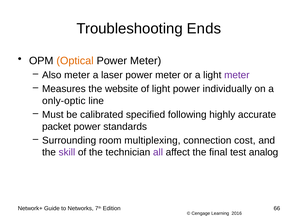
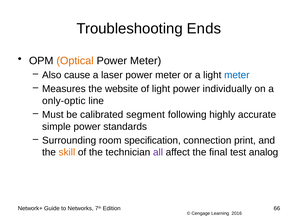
Also meter: meter -> cause
meter at (237, 75) colour: purple -> blue
specified: specified -> segment
packet: packet -> simple
multiplexing: multiplexing -> specification
cost: cost -> print
skill colour: purple -> orange
